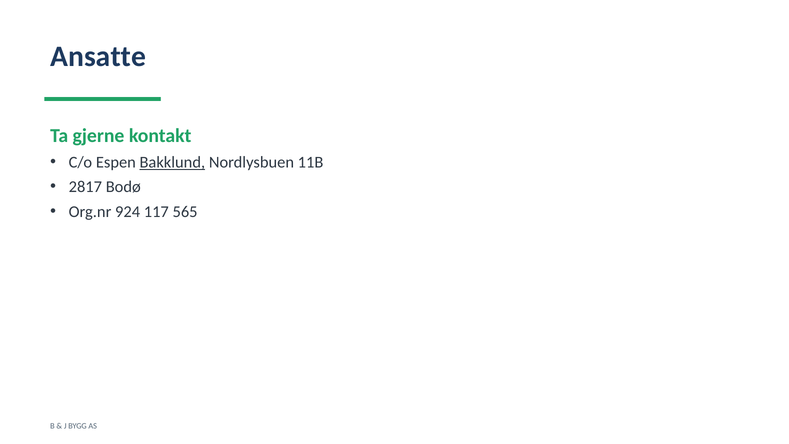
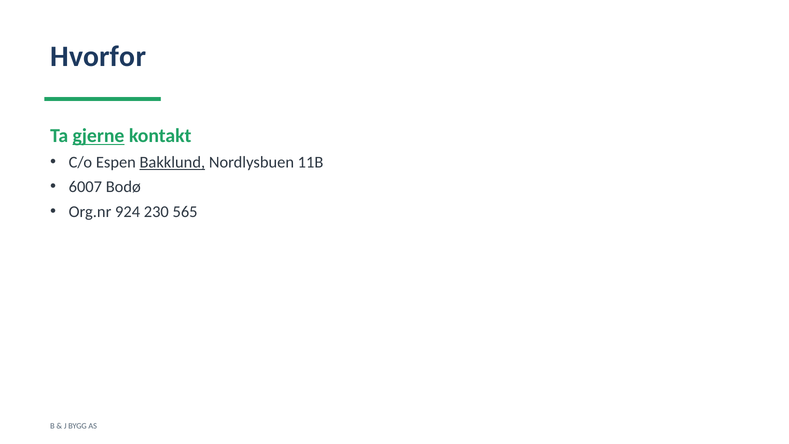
Ansatte: Ansatte -> Hvorfor
gjerne underline: none -> present
2817: 2817 -> 6007
117: 117 -> 230
